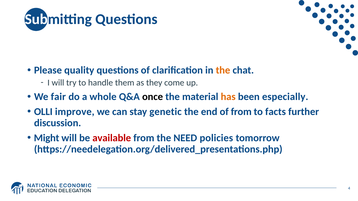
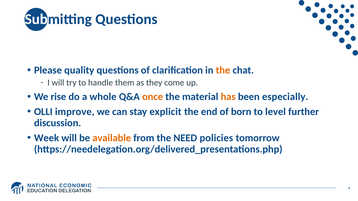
fair: fair -> rise
once colour: black -> orange
genetic: genetic -> explicit
of from: from -> born
facts: facts -> level
Might: Might -> Week
available colour: red -> orange
